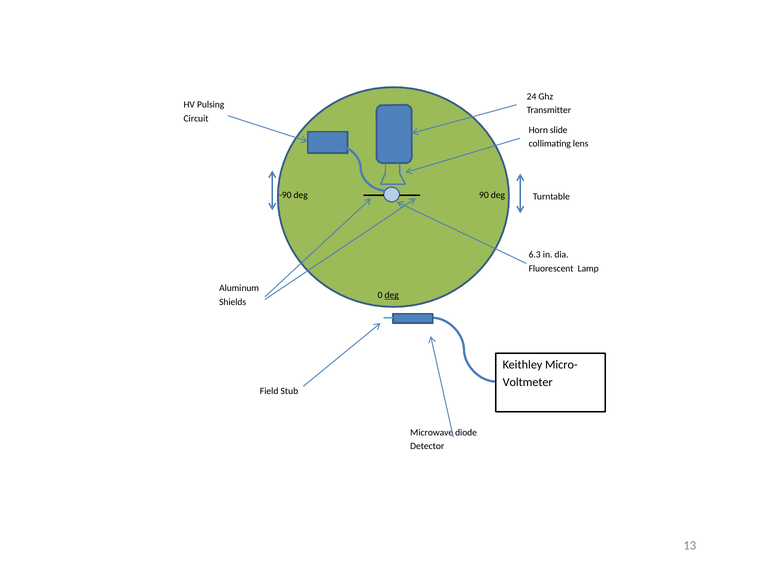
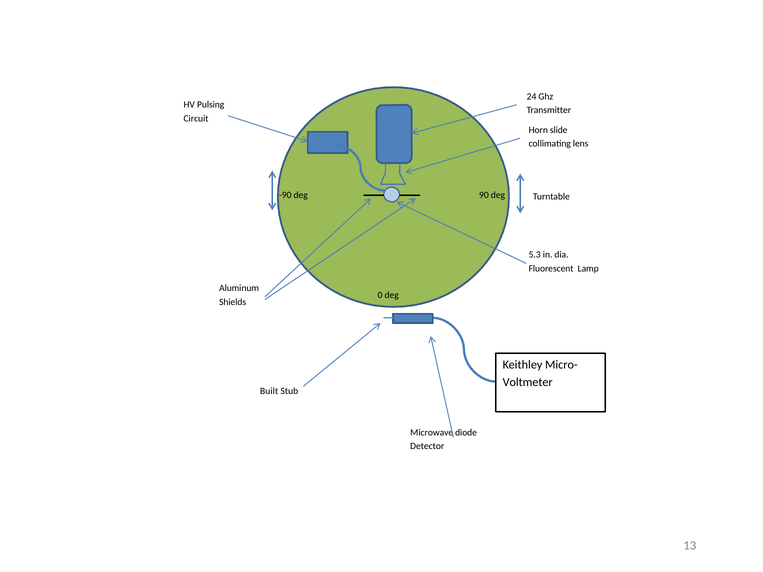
6.3: 6.3 -> 5.3
deg at (392, 295) underline: present -> none
Field: Field -> Built
